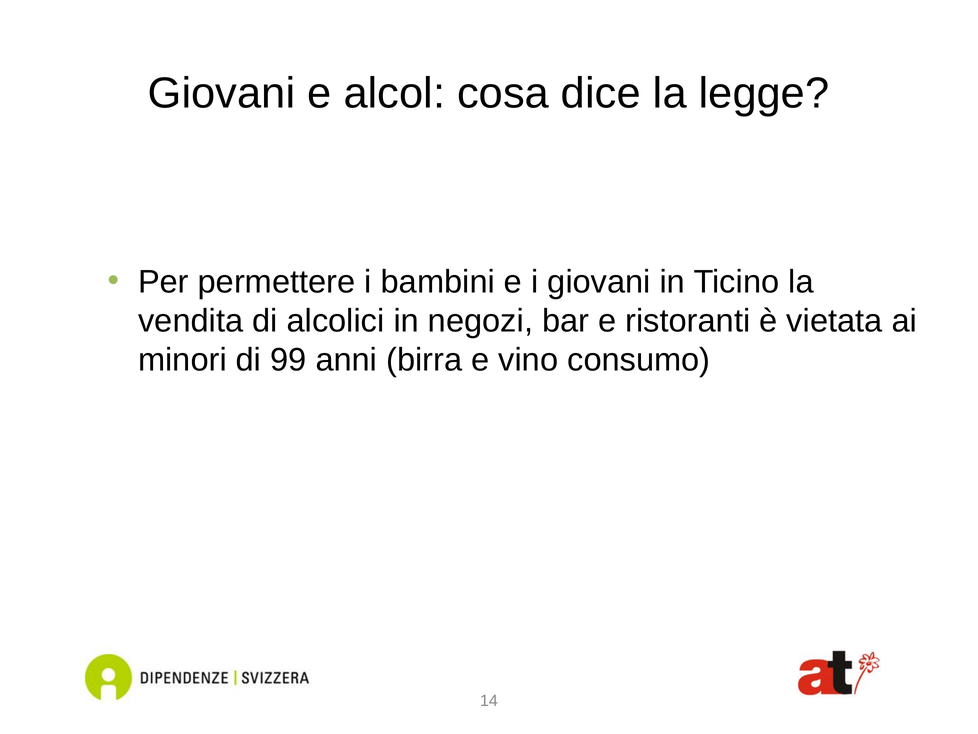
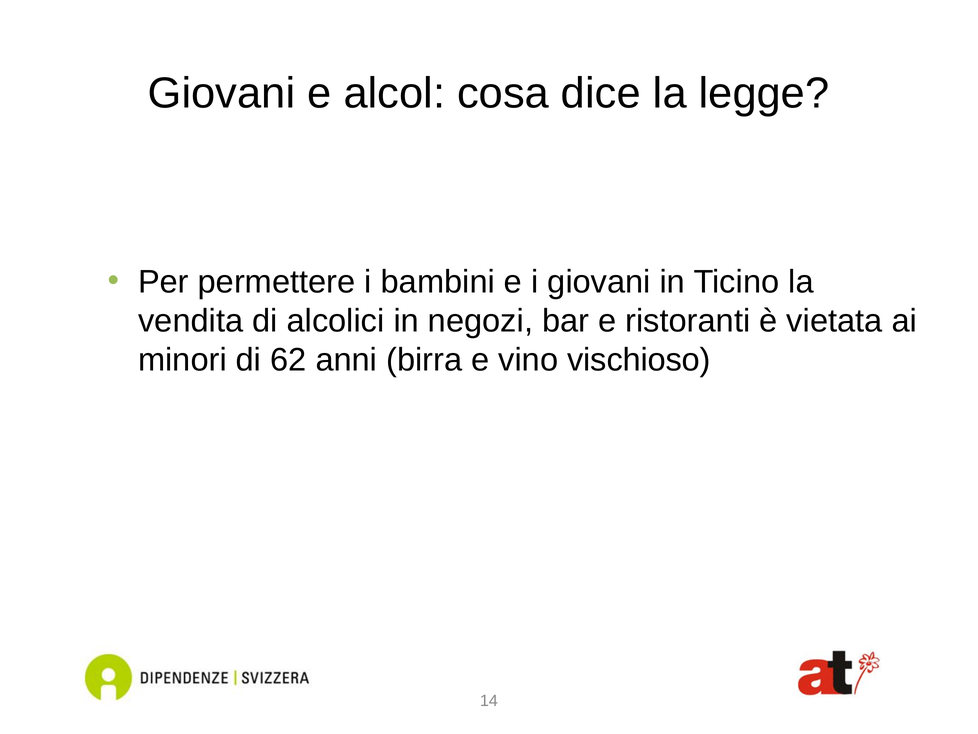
99: 99 -> 62
consumo: consumo -> vischioso
